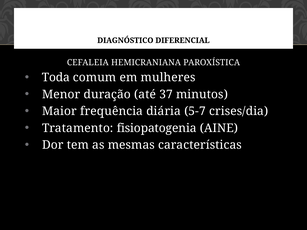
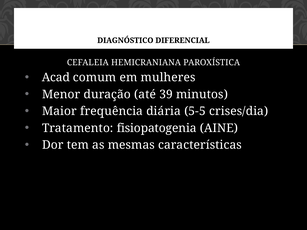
Toda: Toda -> Acad
37: 37 -> 39
5-7: 5-7 -> 5-5
